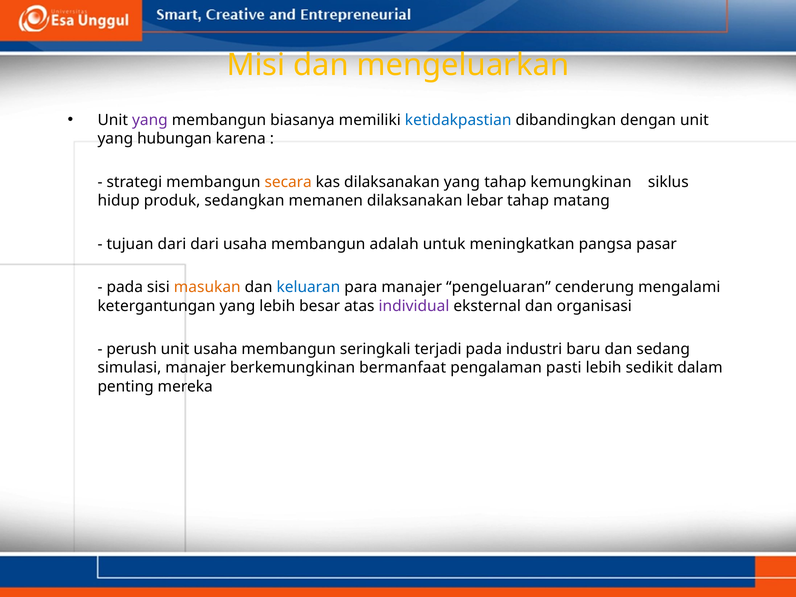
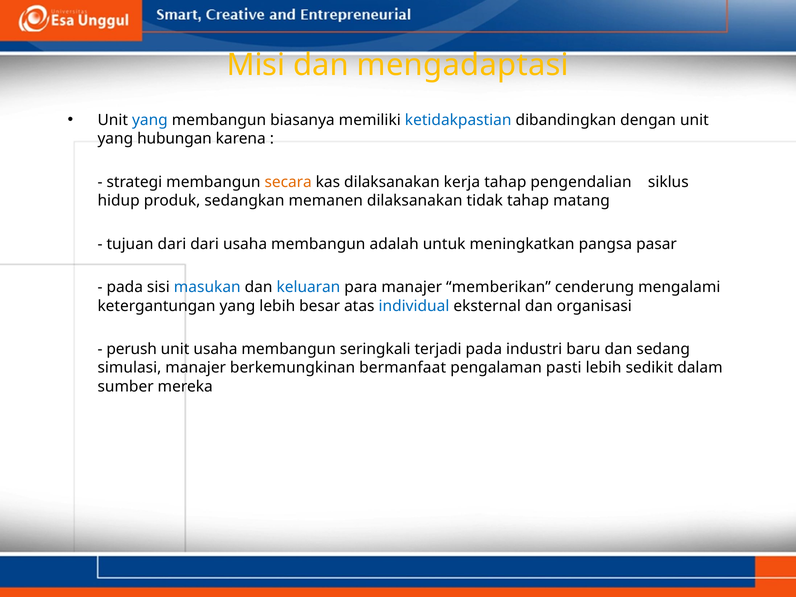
mengeluarkan: mengeluarkan -> mengadaptasi
yang at (150, 120) colour: purple -> blue
dilaksanakan yang: yang -> kerja
kemungkinan: kemungkinan -> pengendalian
lebar: lebar -> tidak
masukan colour: orange -> blue
pengeluaran: pengeluaran -> memberikan
individual colour: purple -> blue
penting: penting -> sumber
